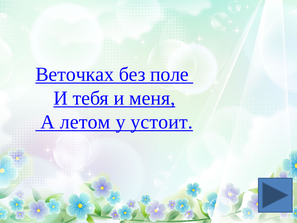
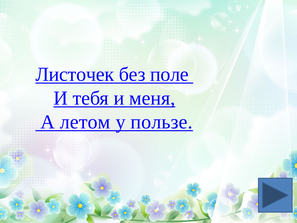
Веточках: Веточках -> Листочек
устоит: устоит -> пользе
